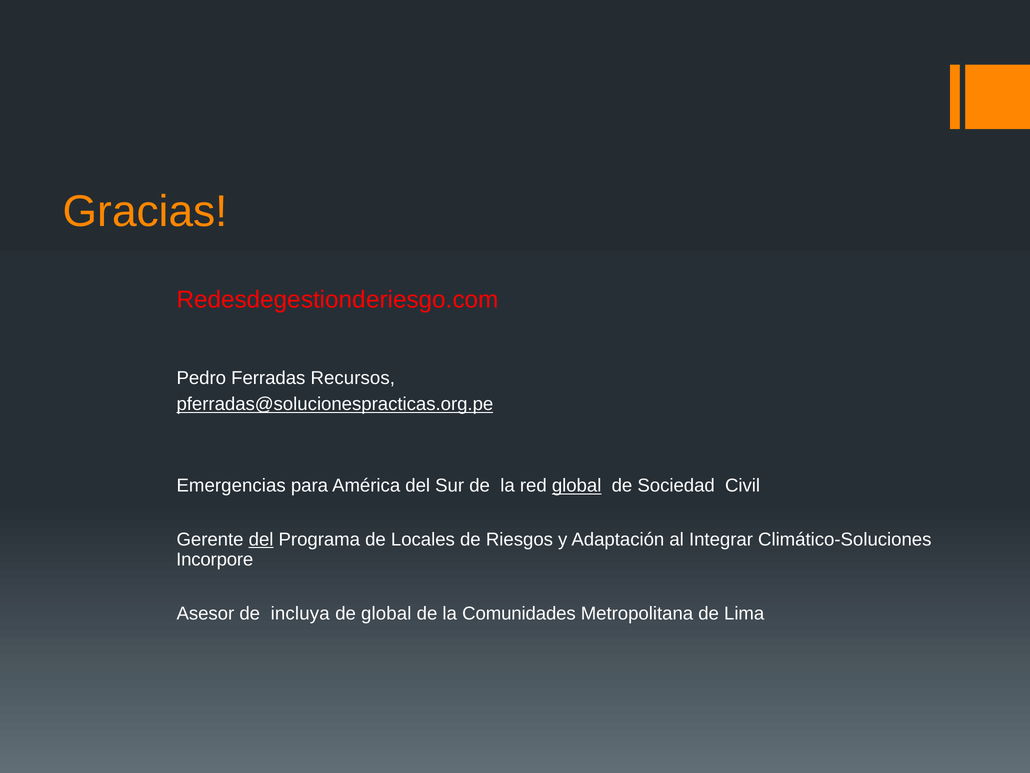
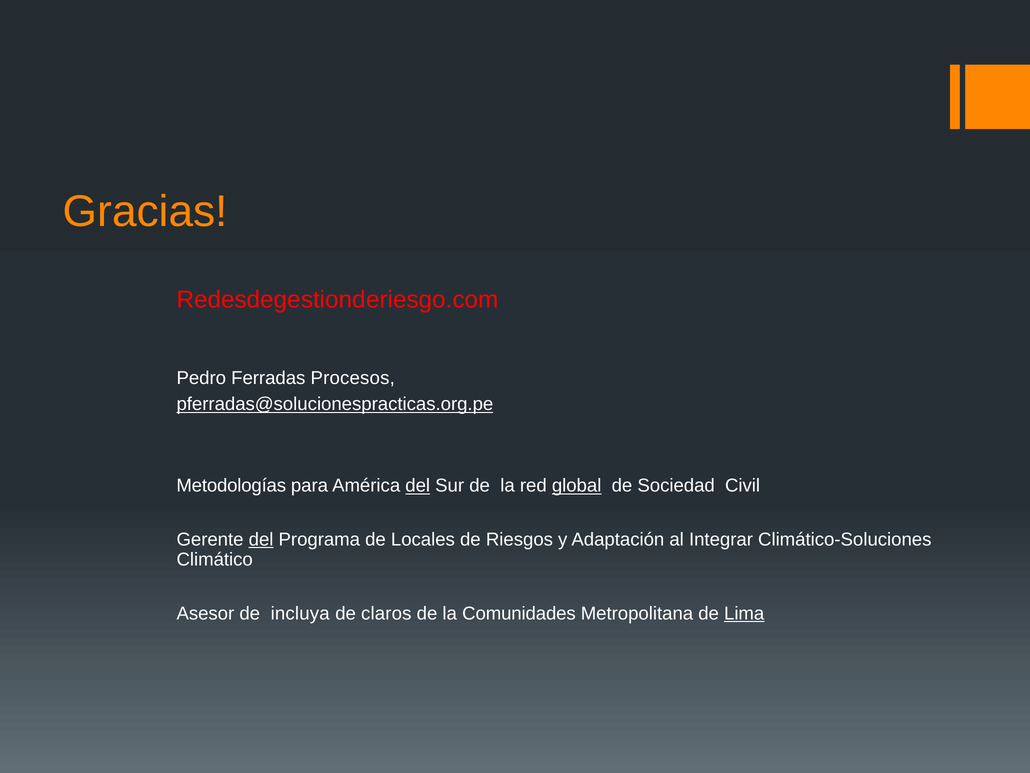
Recursos: Recursos -> Procesos
Emergencias: Emergencias -> Metodologías
del at (418, 485) underline: none -> present
Incorpore: Incorpore -> Climático
de global: global -> claros
Lima underline: none -> present
